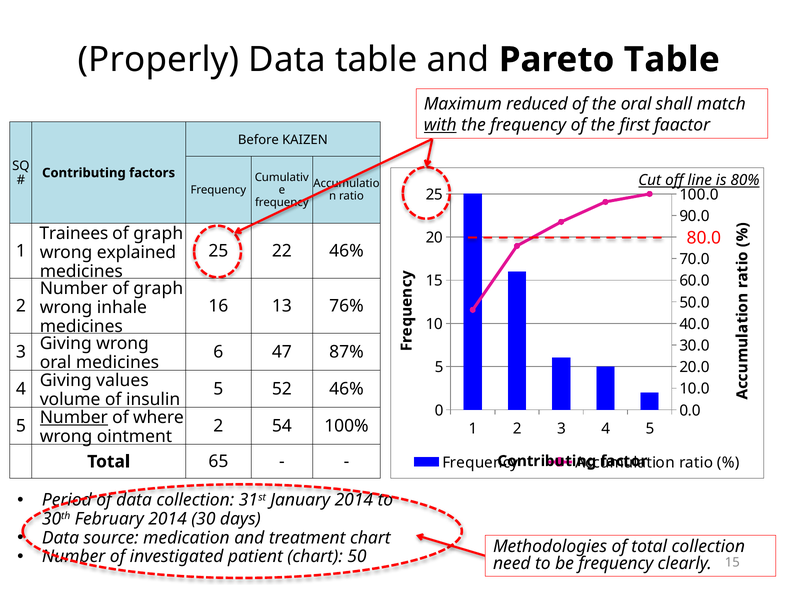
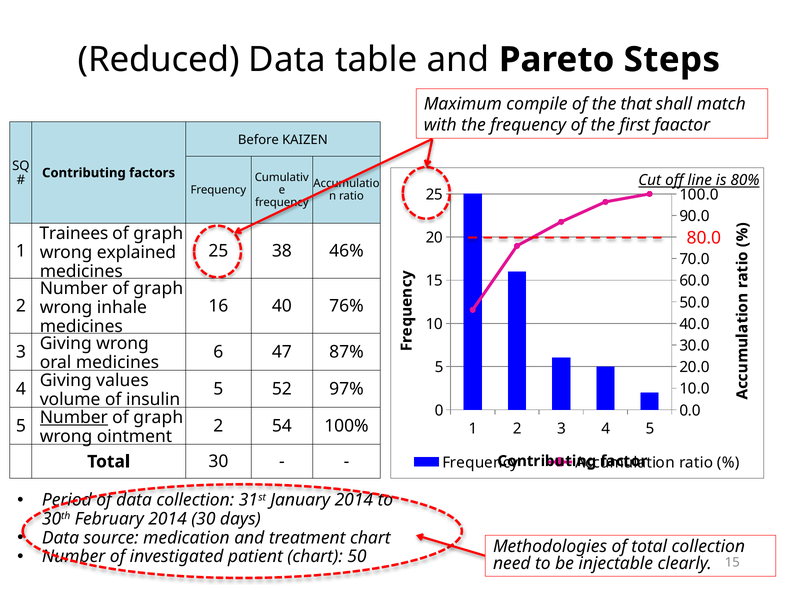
Properly: Properly -> Reduced
Pareto Table: Table -> Steps
reduced: reduced -> compile
the oral: oral -> that
with underline: present -> none
22: 22 -> 38
13: 13 -> 40
52 46%: 46% -> 97%
where at (158, 418): where -> graph
Total 65: 65 -> 30
be frequency: frequency -> injectable
